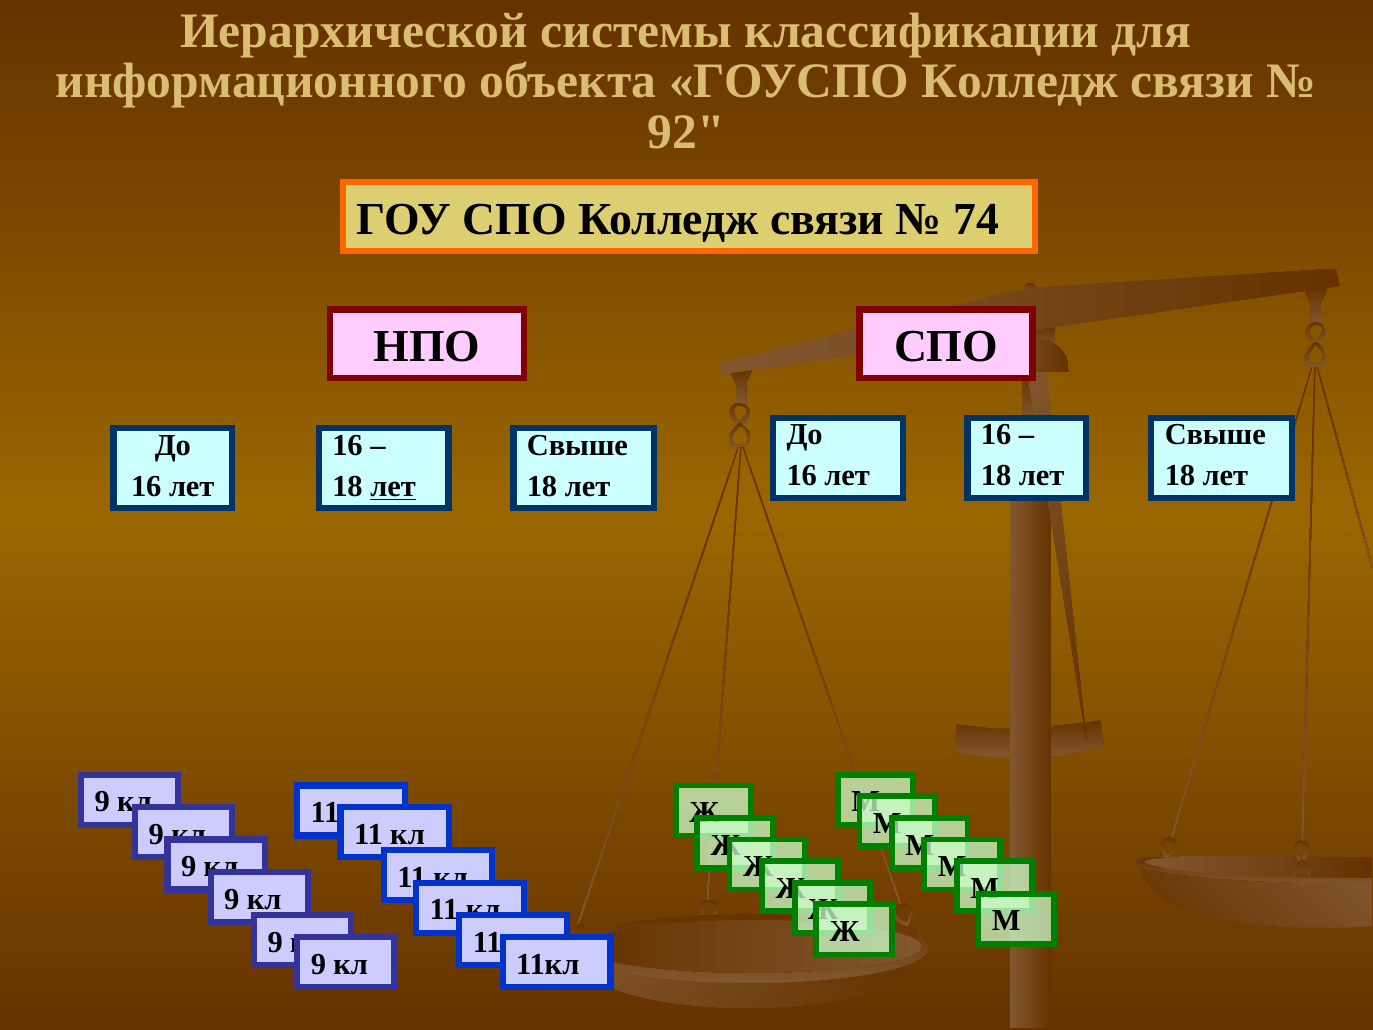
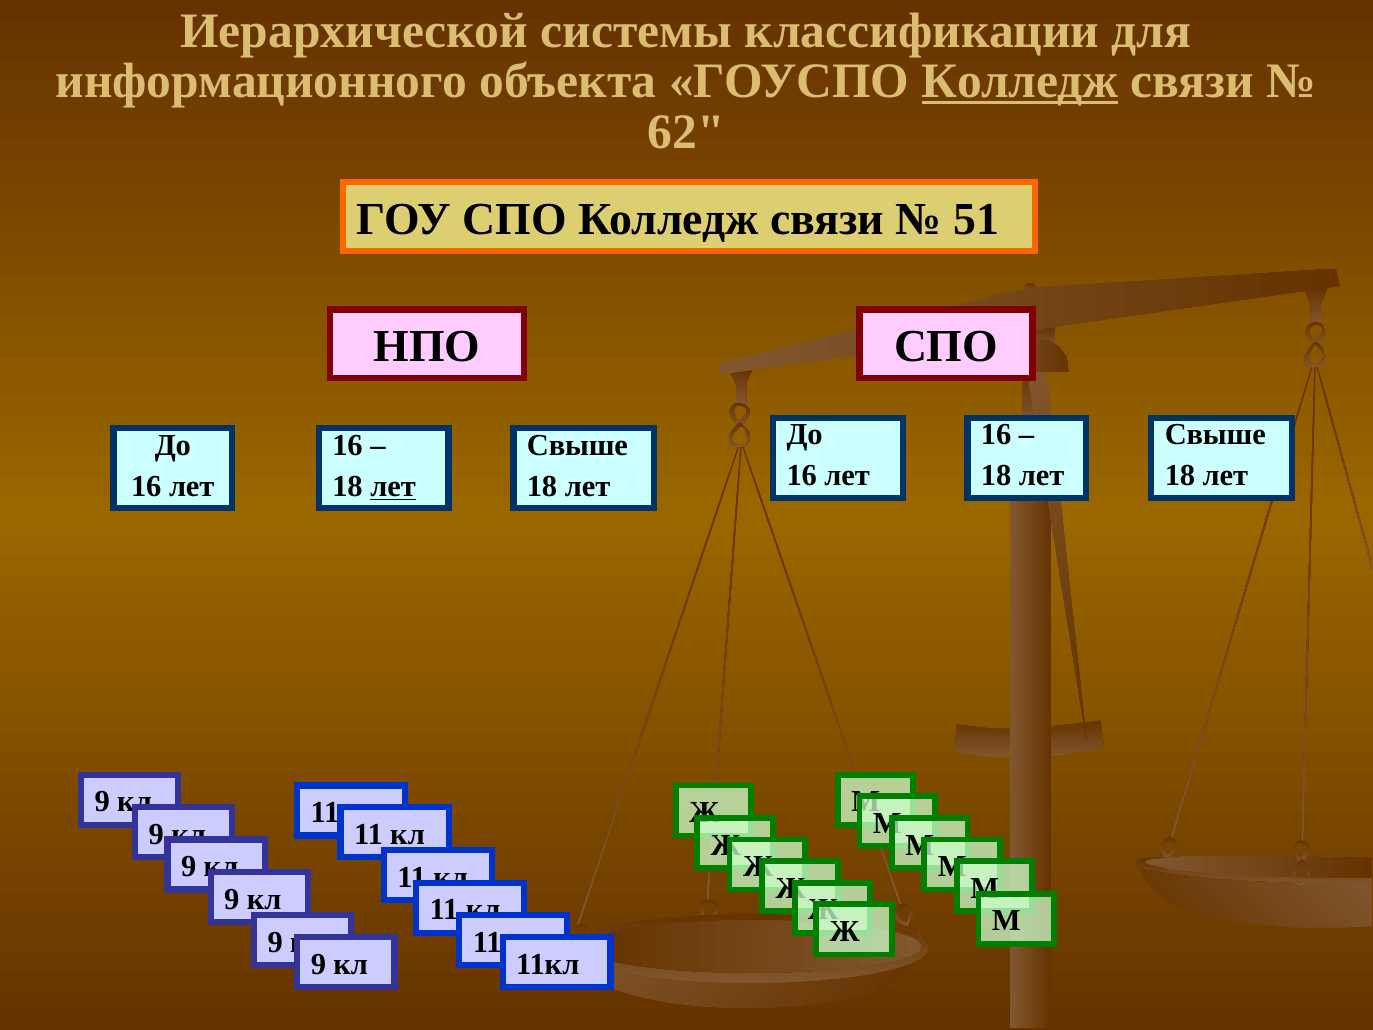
Колледж at (1020, 81) underline: none -> present
92: 92 -> 62
74: 74 -> 51
